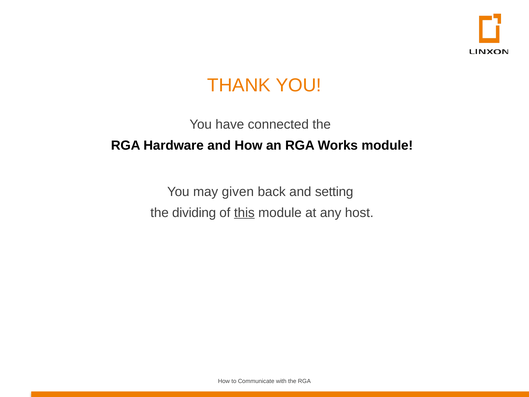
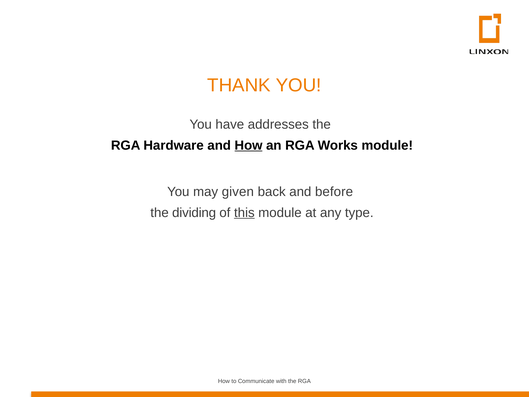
connected: connected -> addresses
How at (249, 145) underline: none -> present
setting: setting -> before
host: host -> type
